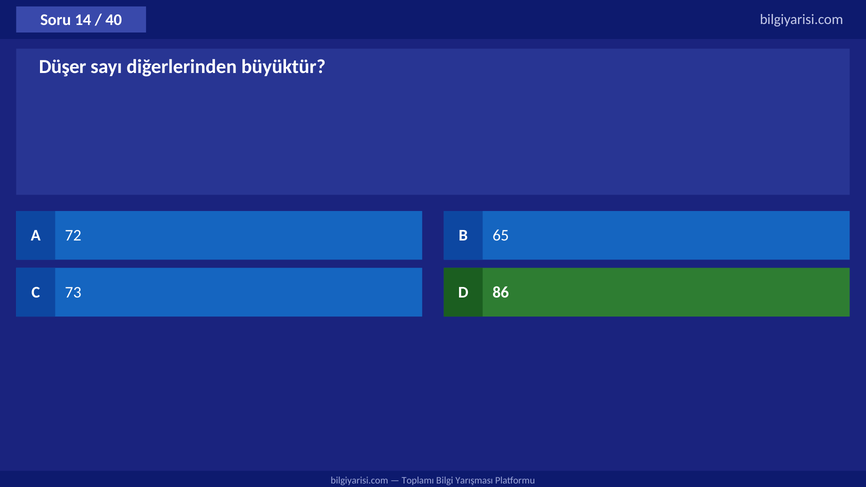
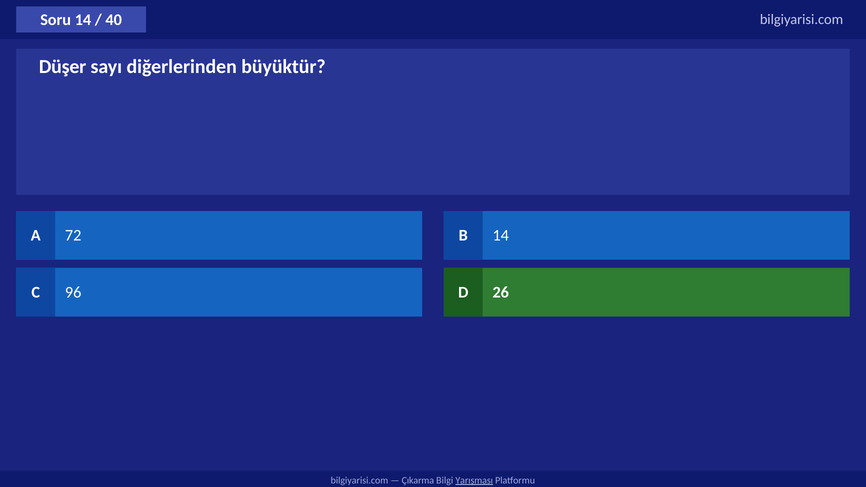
B 65: 65 -> 14
73: 73 -> 96
86: 86 -> 26
Toplamı: Toplamı -> Çıkarma
Yarışması underline: none -> present
